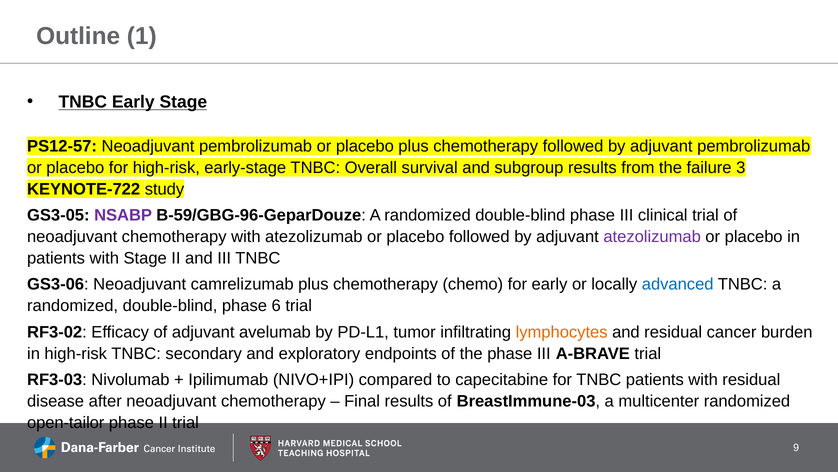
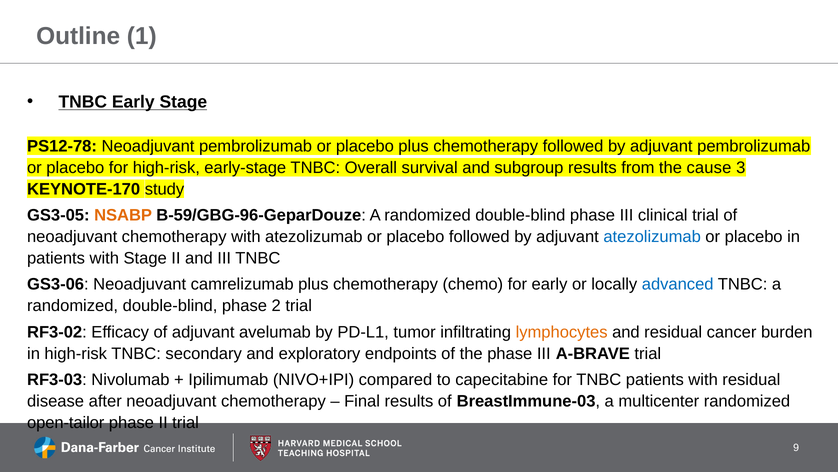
PS12-57: PS12-57 -> PS12-78
failure: failure -> cause
KEYNOTE-722: KEYNOTE-722 -> KEYNOTE-170
NSABP colour: purple -> orange
atezolizumab at (652, 236) colour: purple -> blue
6: 6 -> 2
